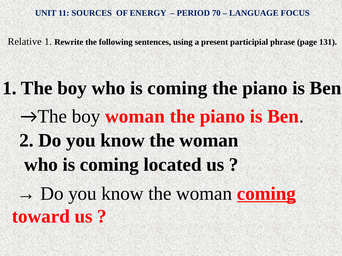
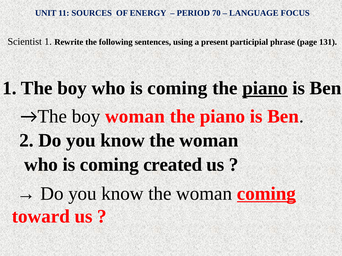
Relative: Relative -> Scientist
piano at (265, 88) underline: none -> present
located: located -> created
